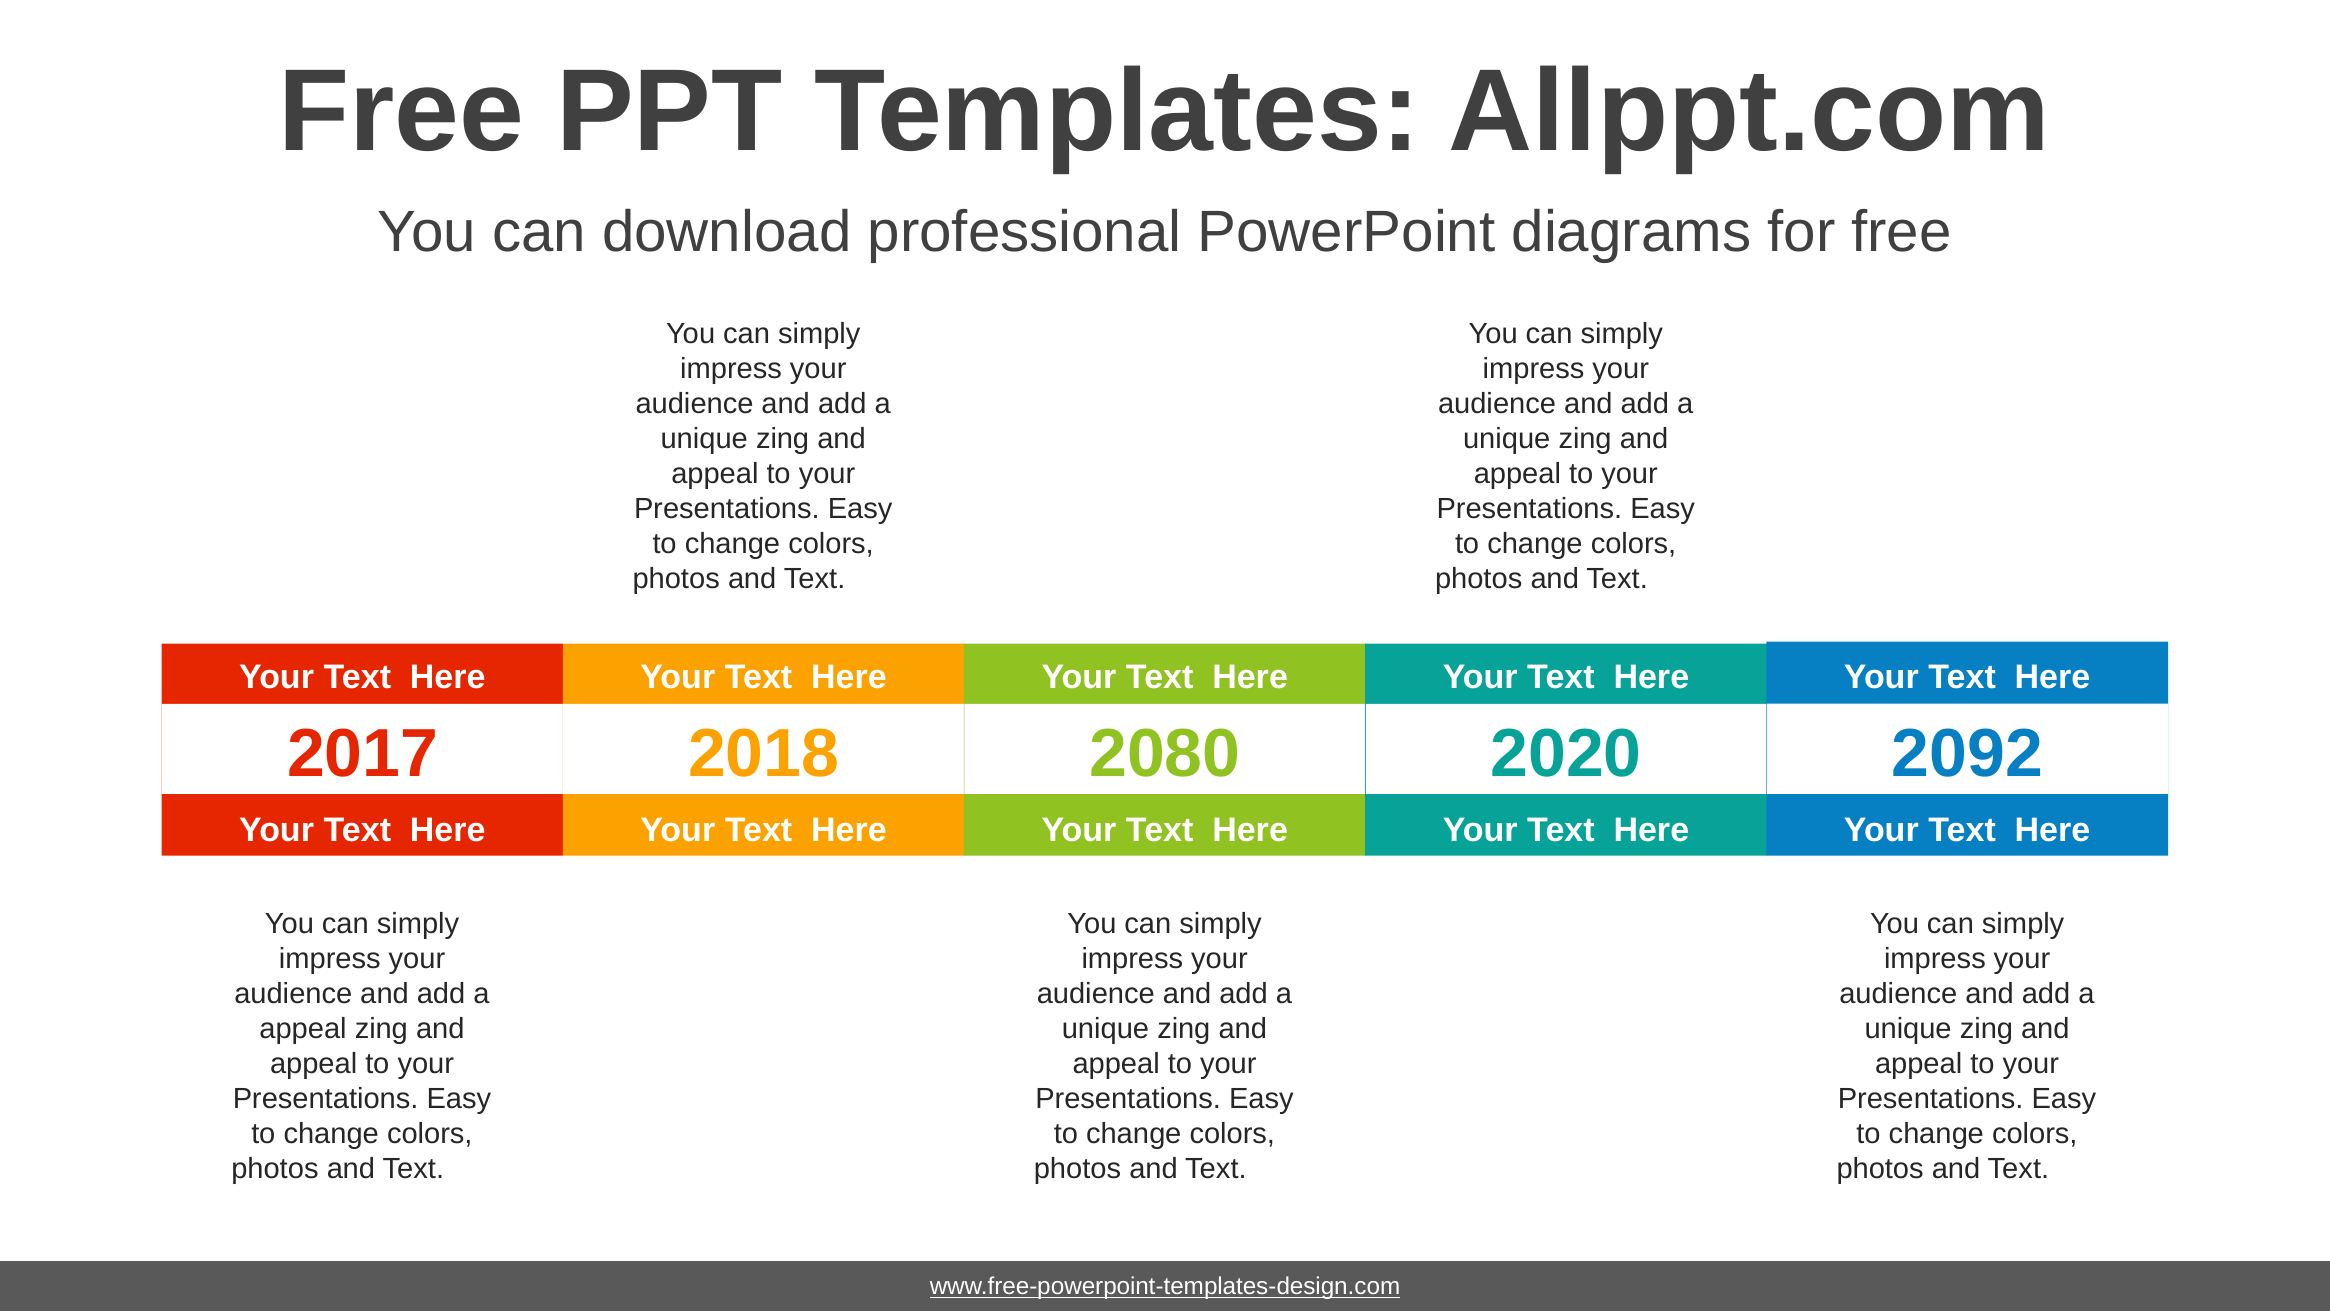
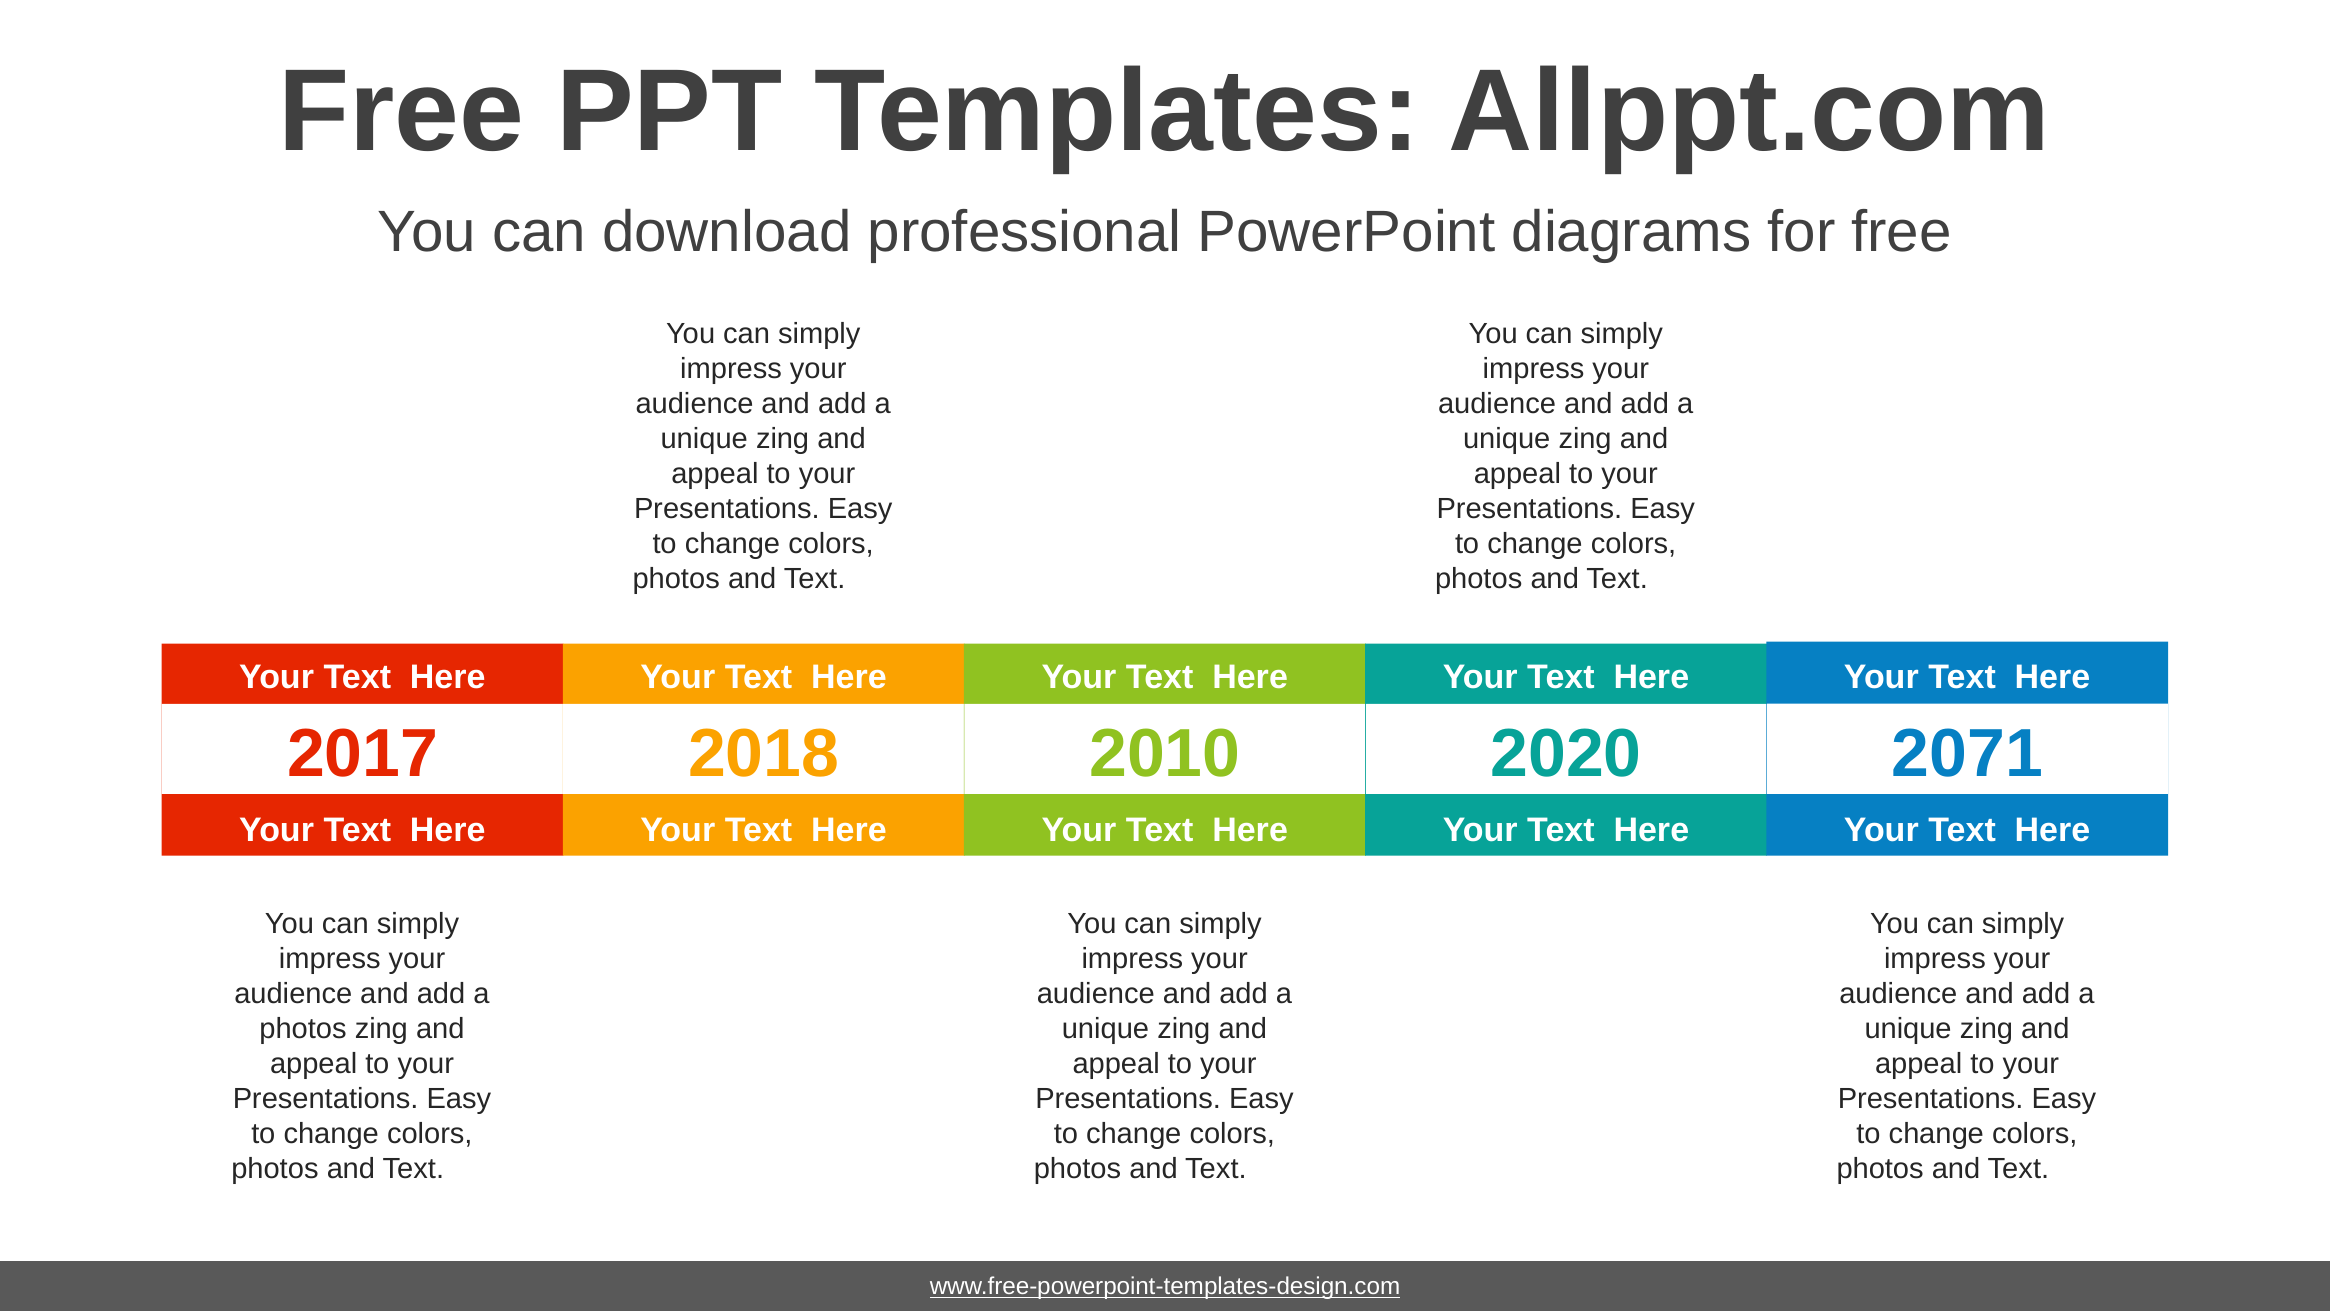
2080: 2080 -> 2010
2092: 2092 -> 2071
appeal at (303, 1028): appeal -> photos
